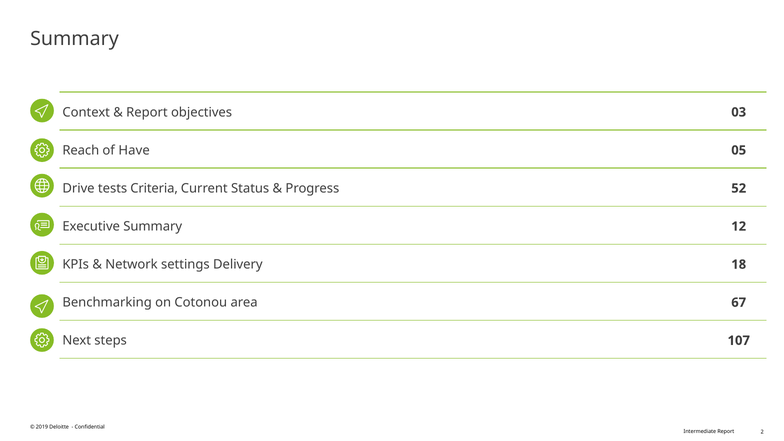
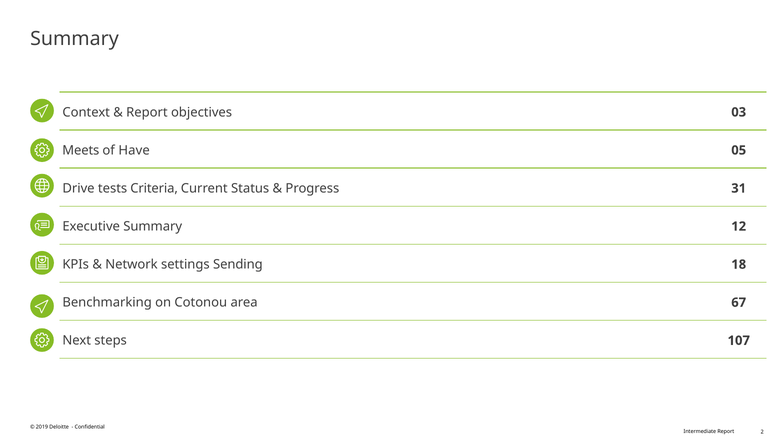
Reach: Reach -> Meets
52: 52 -> 31
Delivery: Delivery -> Sending
